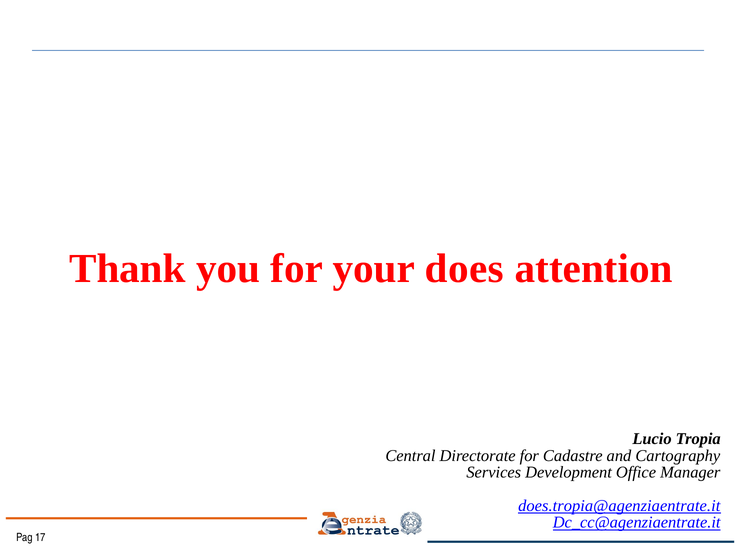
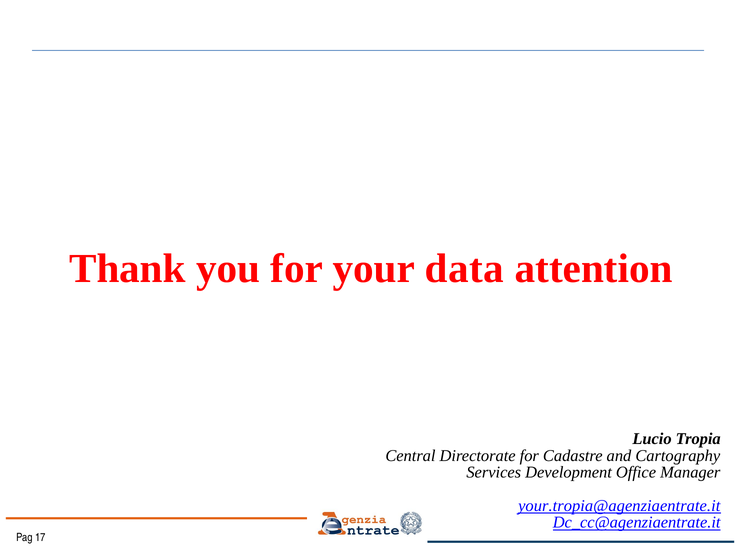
does: does -> data
does.tropia@agenziaentrate.it: does.tropia@agenziaentrate.it -> your.tropia@agenziaentrate.it
